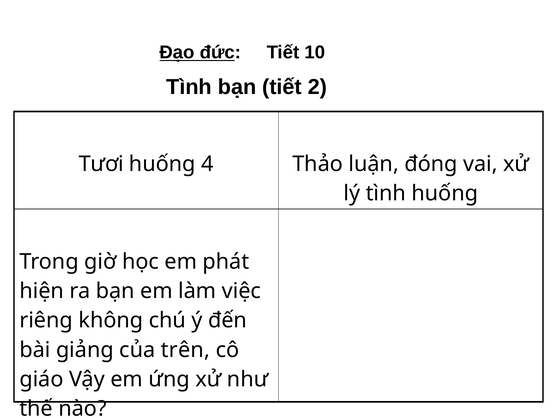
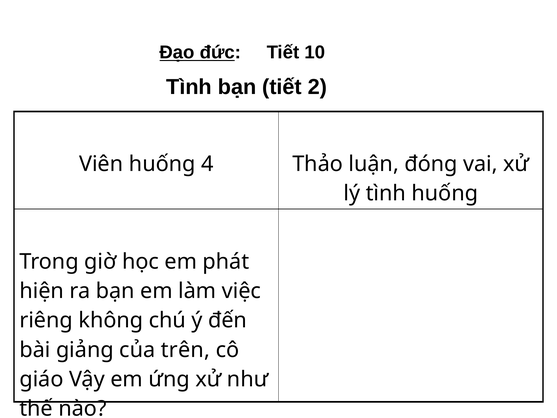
Tươi: Tươi -> Viên
